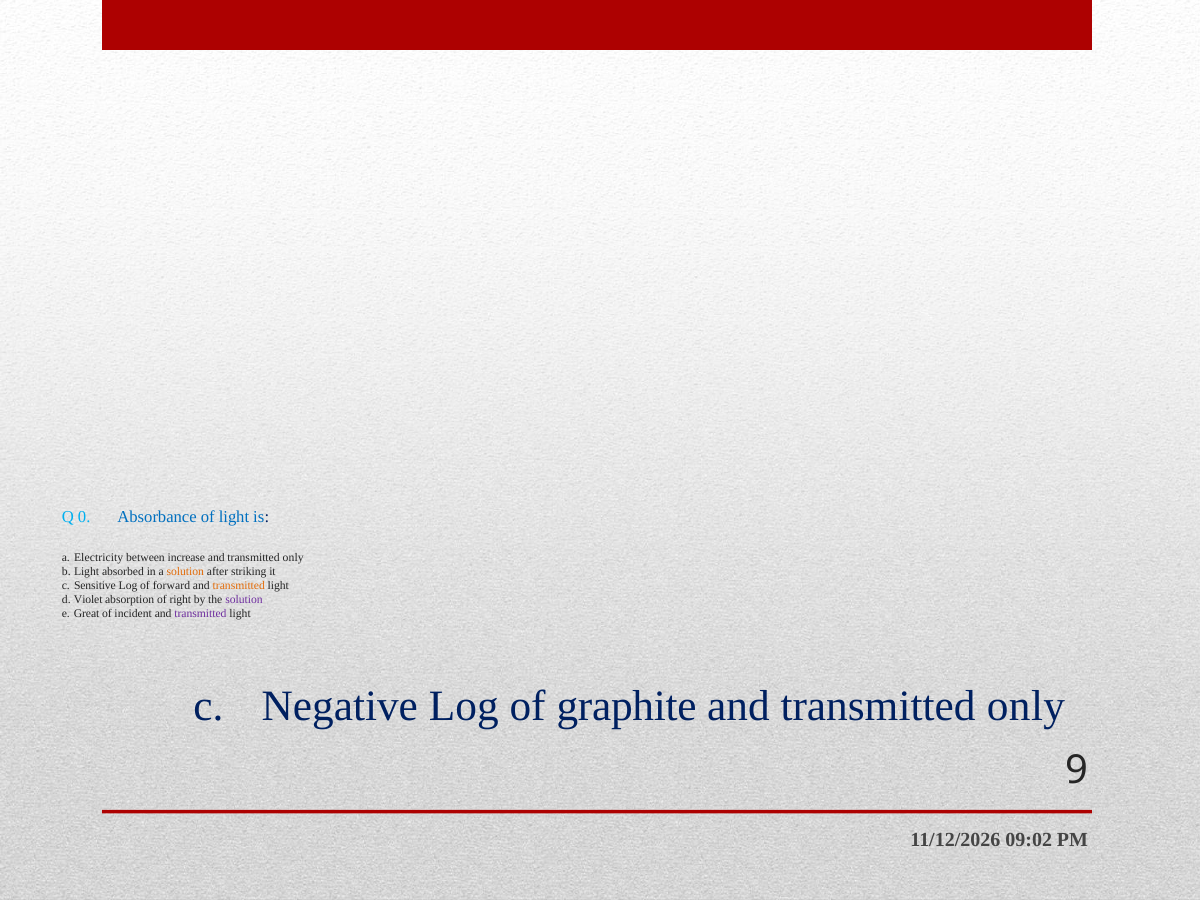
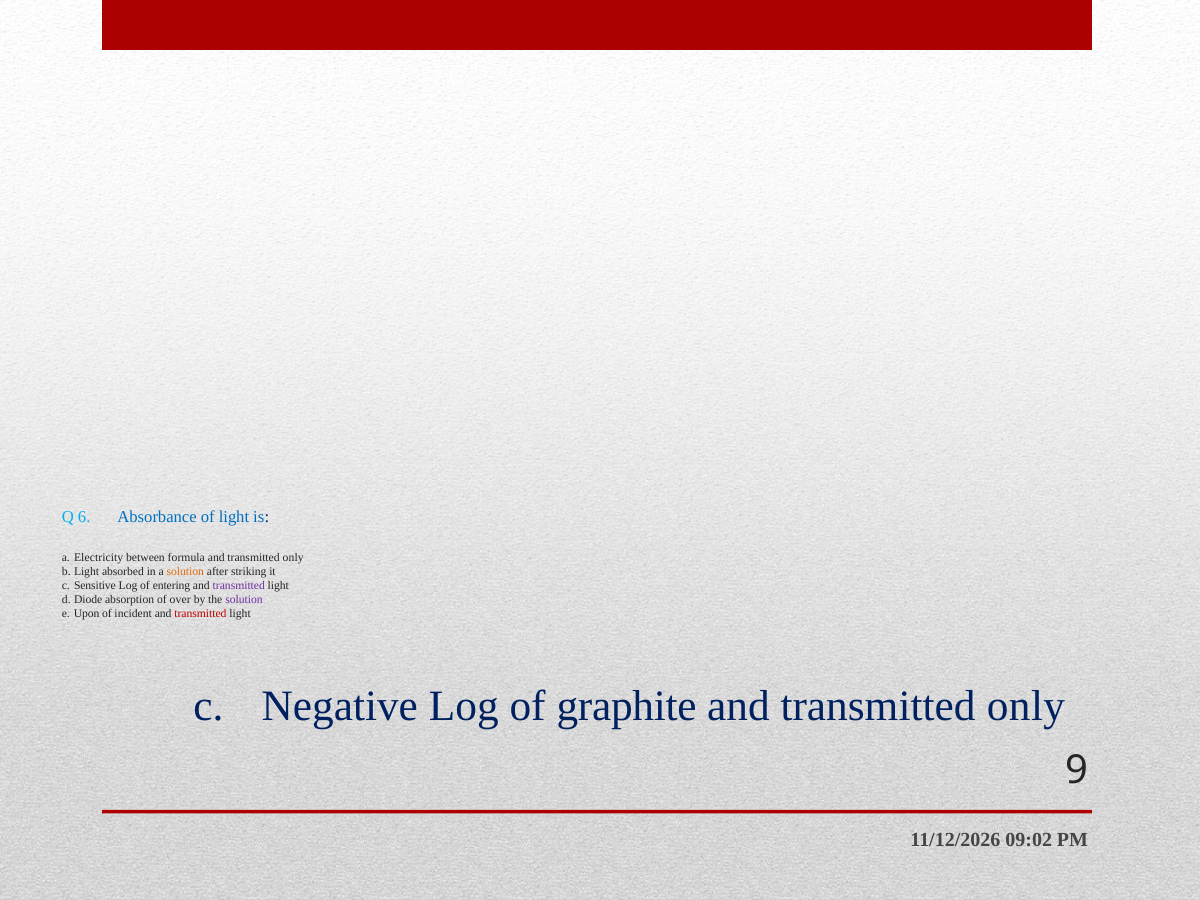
0: 0 -> 6
increase: increase -> formula
forward: forward -> entering
transmitted at (239, 586) colour: orange -> purple
Violet: Violet -> Diode
right: right -> over
Great: Great -> Upon
transmitted at (200, 614) colour: purple -> red
